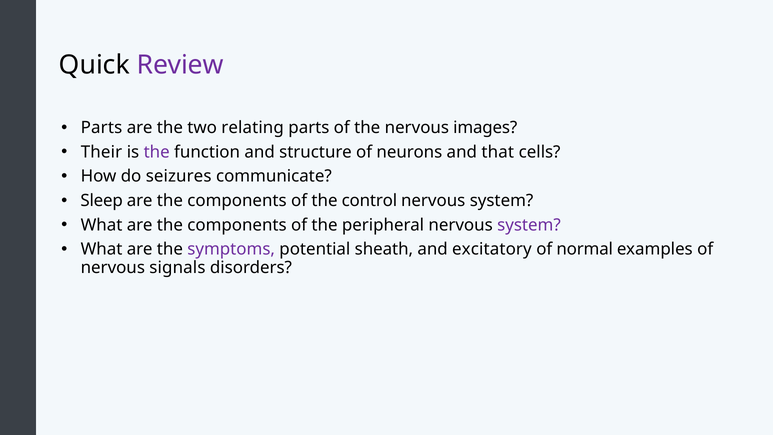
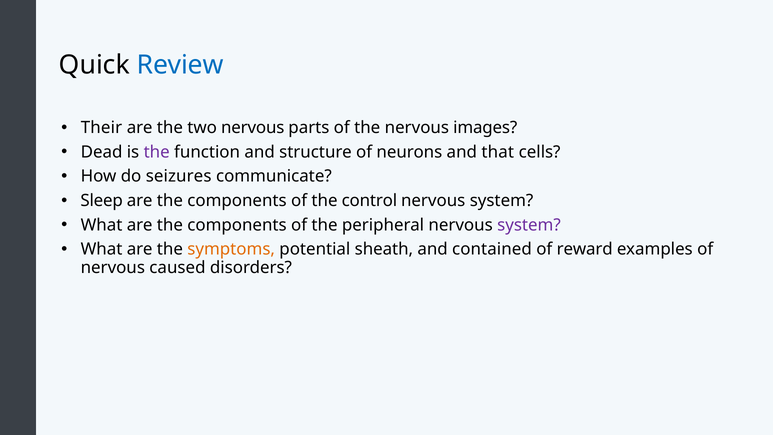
Review colour: purple -> blue
Parts at (101, 128): Parts -> Their
two relating: relating -> nervous
Their: Their -> Dead
symptoms colour: purple -> orange
excitatory: excitatory -> contained
normal: normal -> reward
signals: signals -> caused
